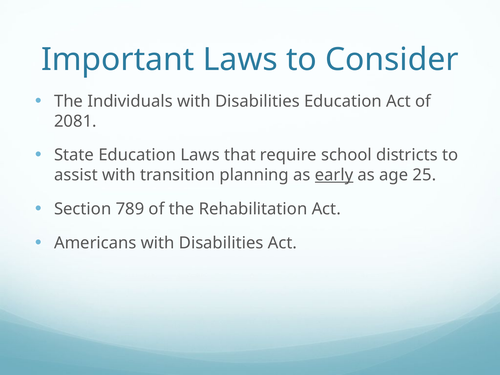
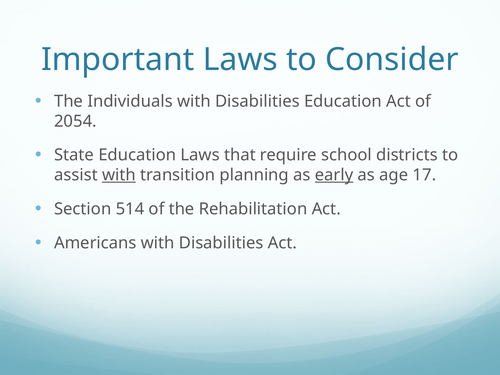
2081: 2081 -> 2054
with at (119, 175) underline: none -> present
25: 25 -> 17
789: 789 -> 514
